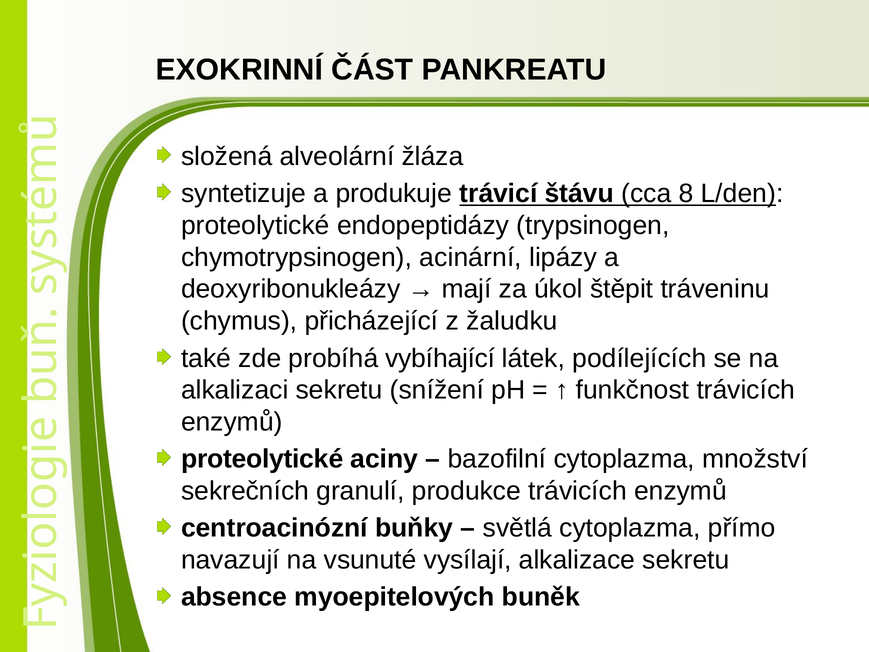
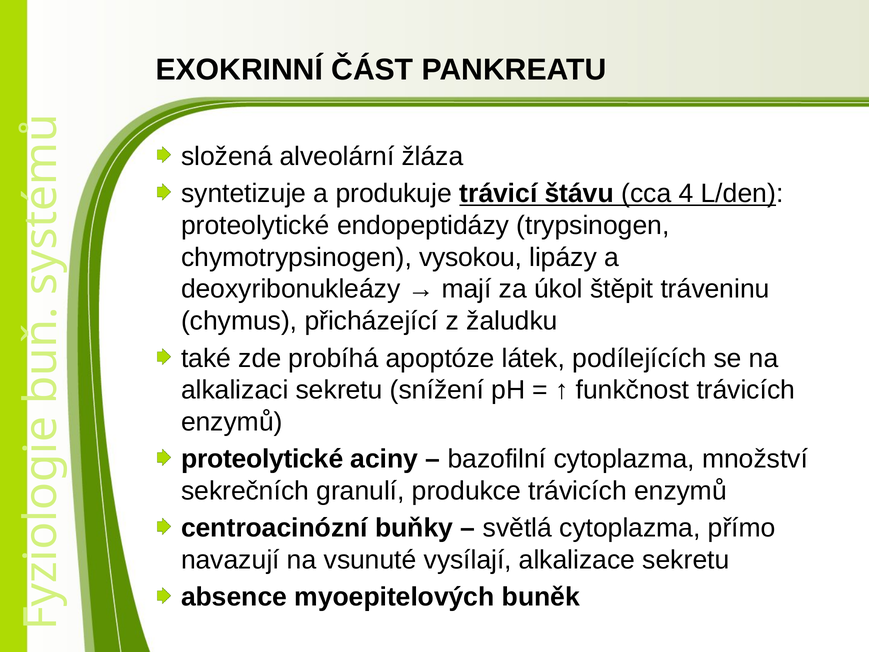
8: 8 -> 4
acinární: acinární -> vysokou
vybíhající: vybíhající -> apoptóze
